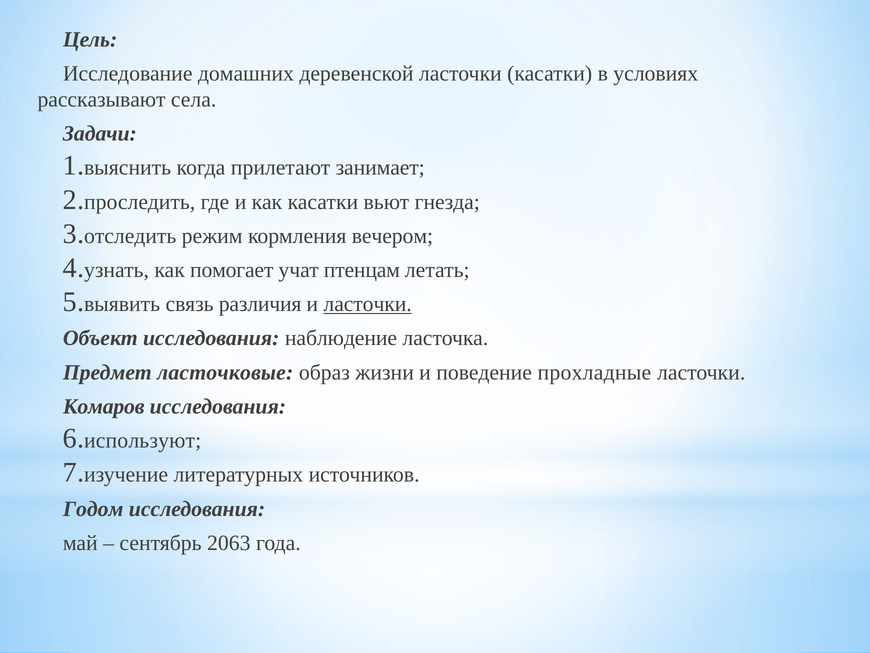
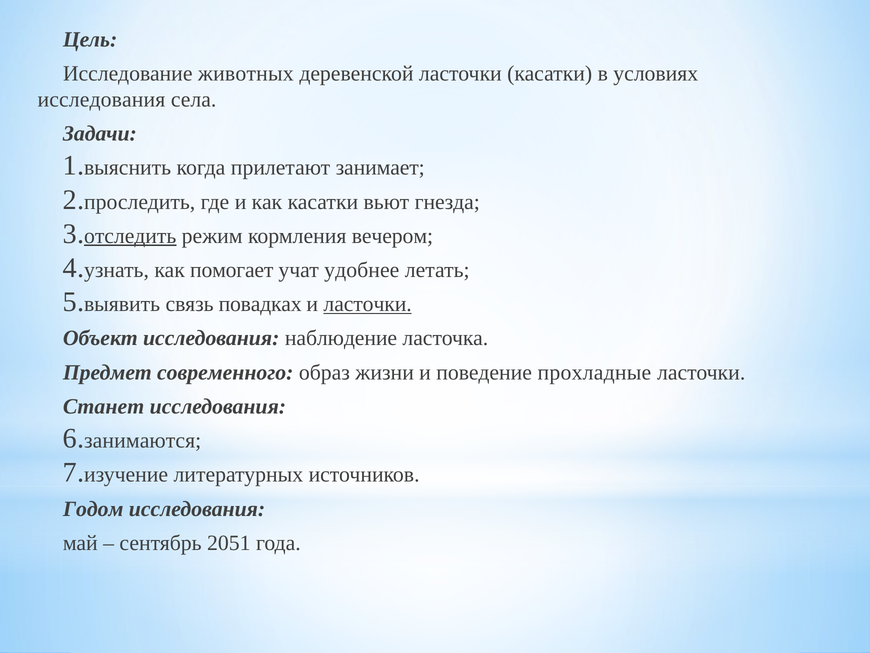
домашних: домашних -> животных
рассказывают at (102, 99): рассказывают -> исследования
отследить underline: none -> present
птенцам: птенцам -> удобнее
различия: различия -> повадках
ласточковые: ласточковые -> современного
Комаров: Комаров -> Станет
используют: используют -> занимаются
2063: 2063 -> 2051
